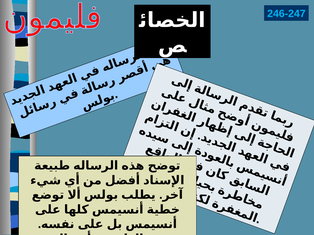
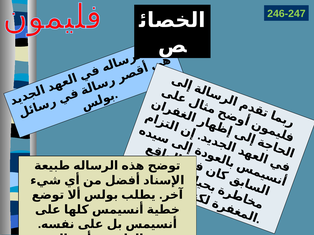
246-247 colour: light blue -> light green
